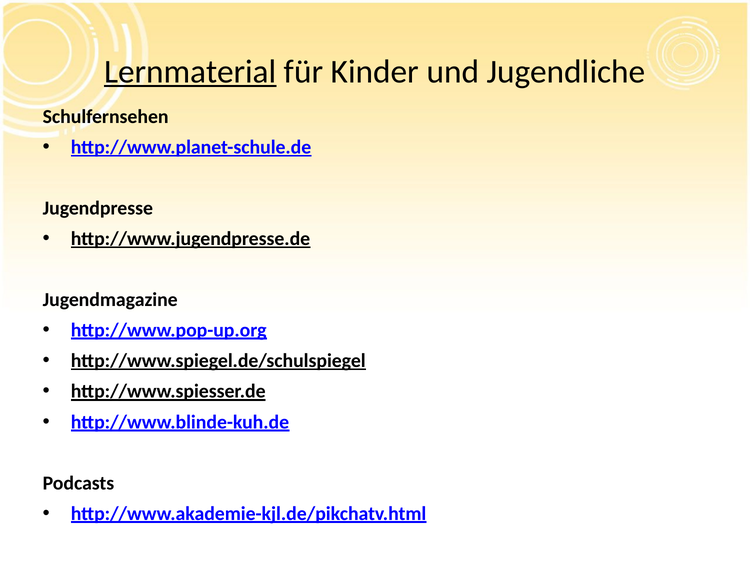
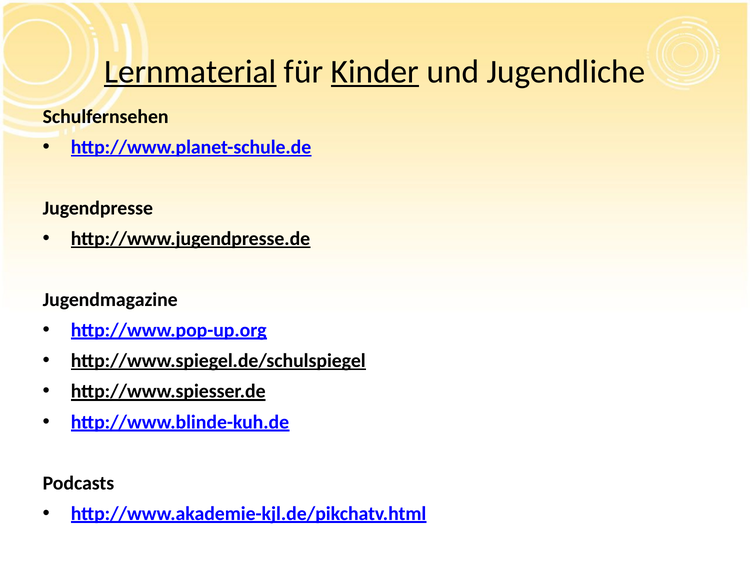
Kinder underline: none -> present
